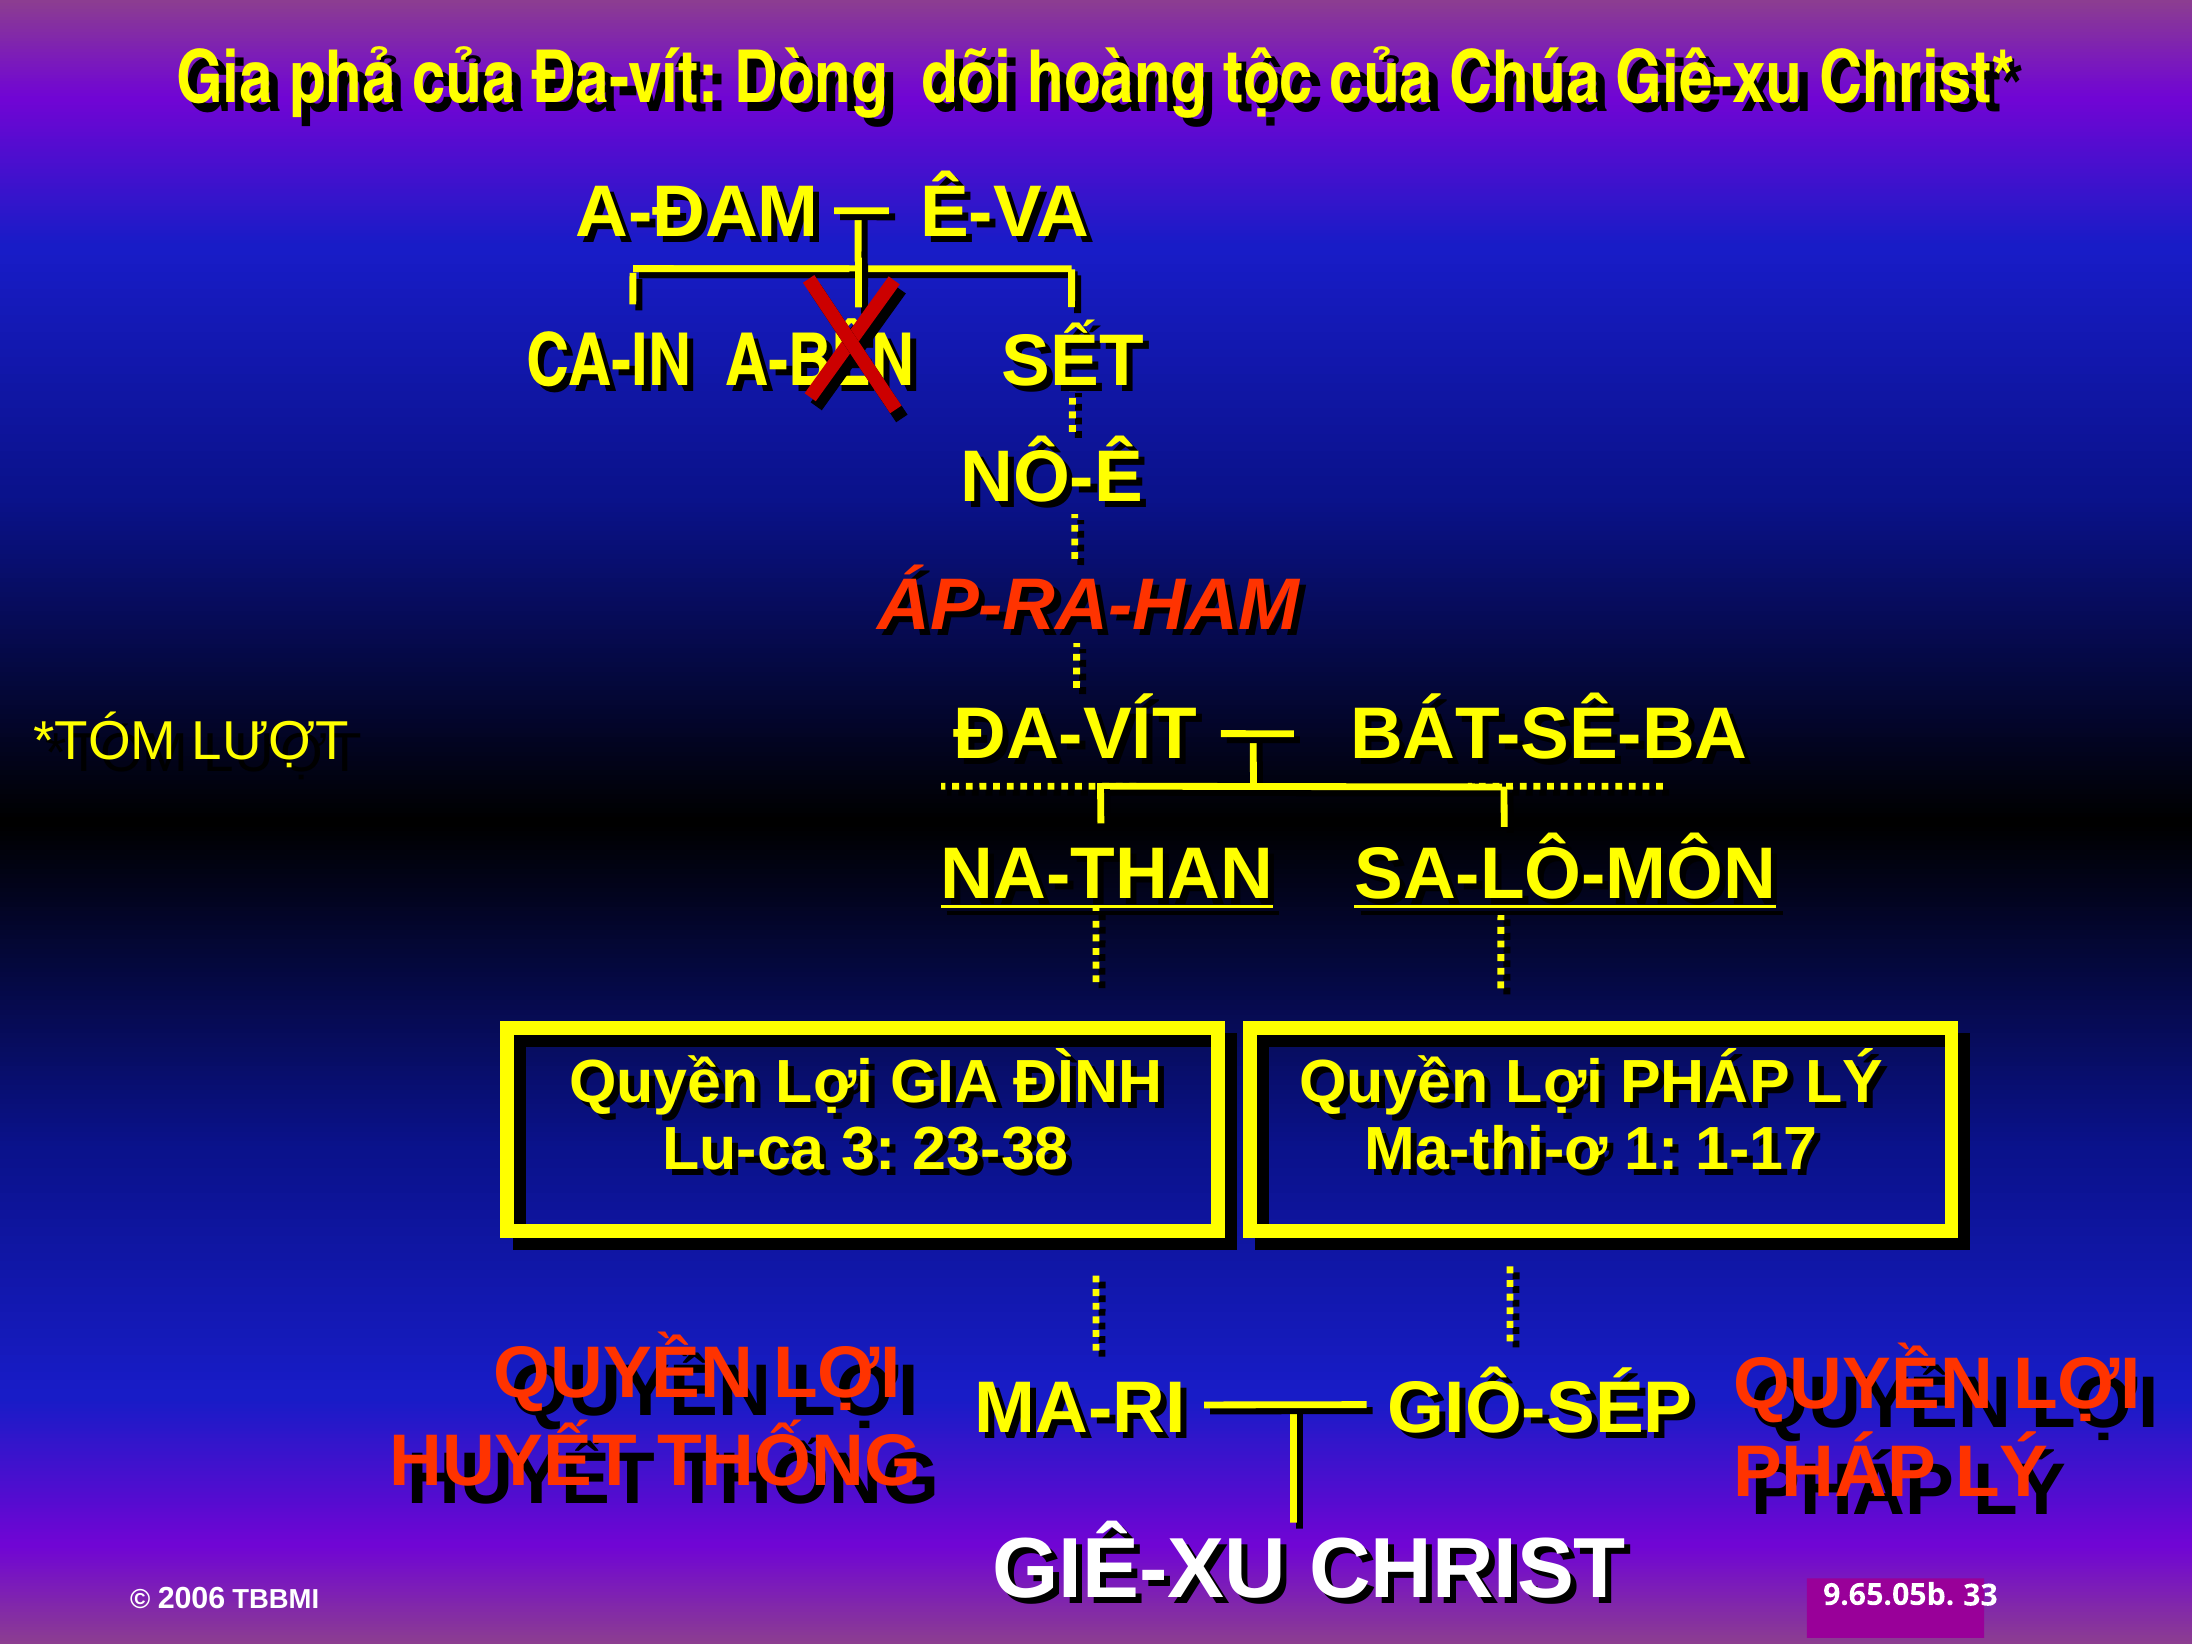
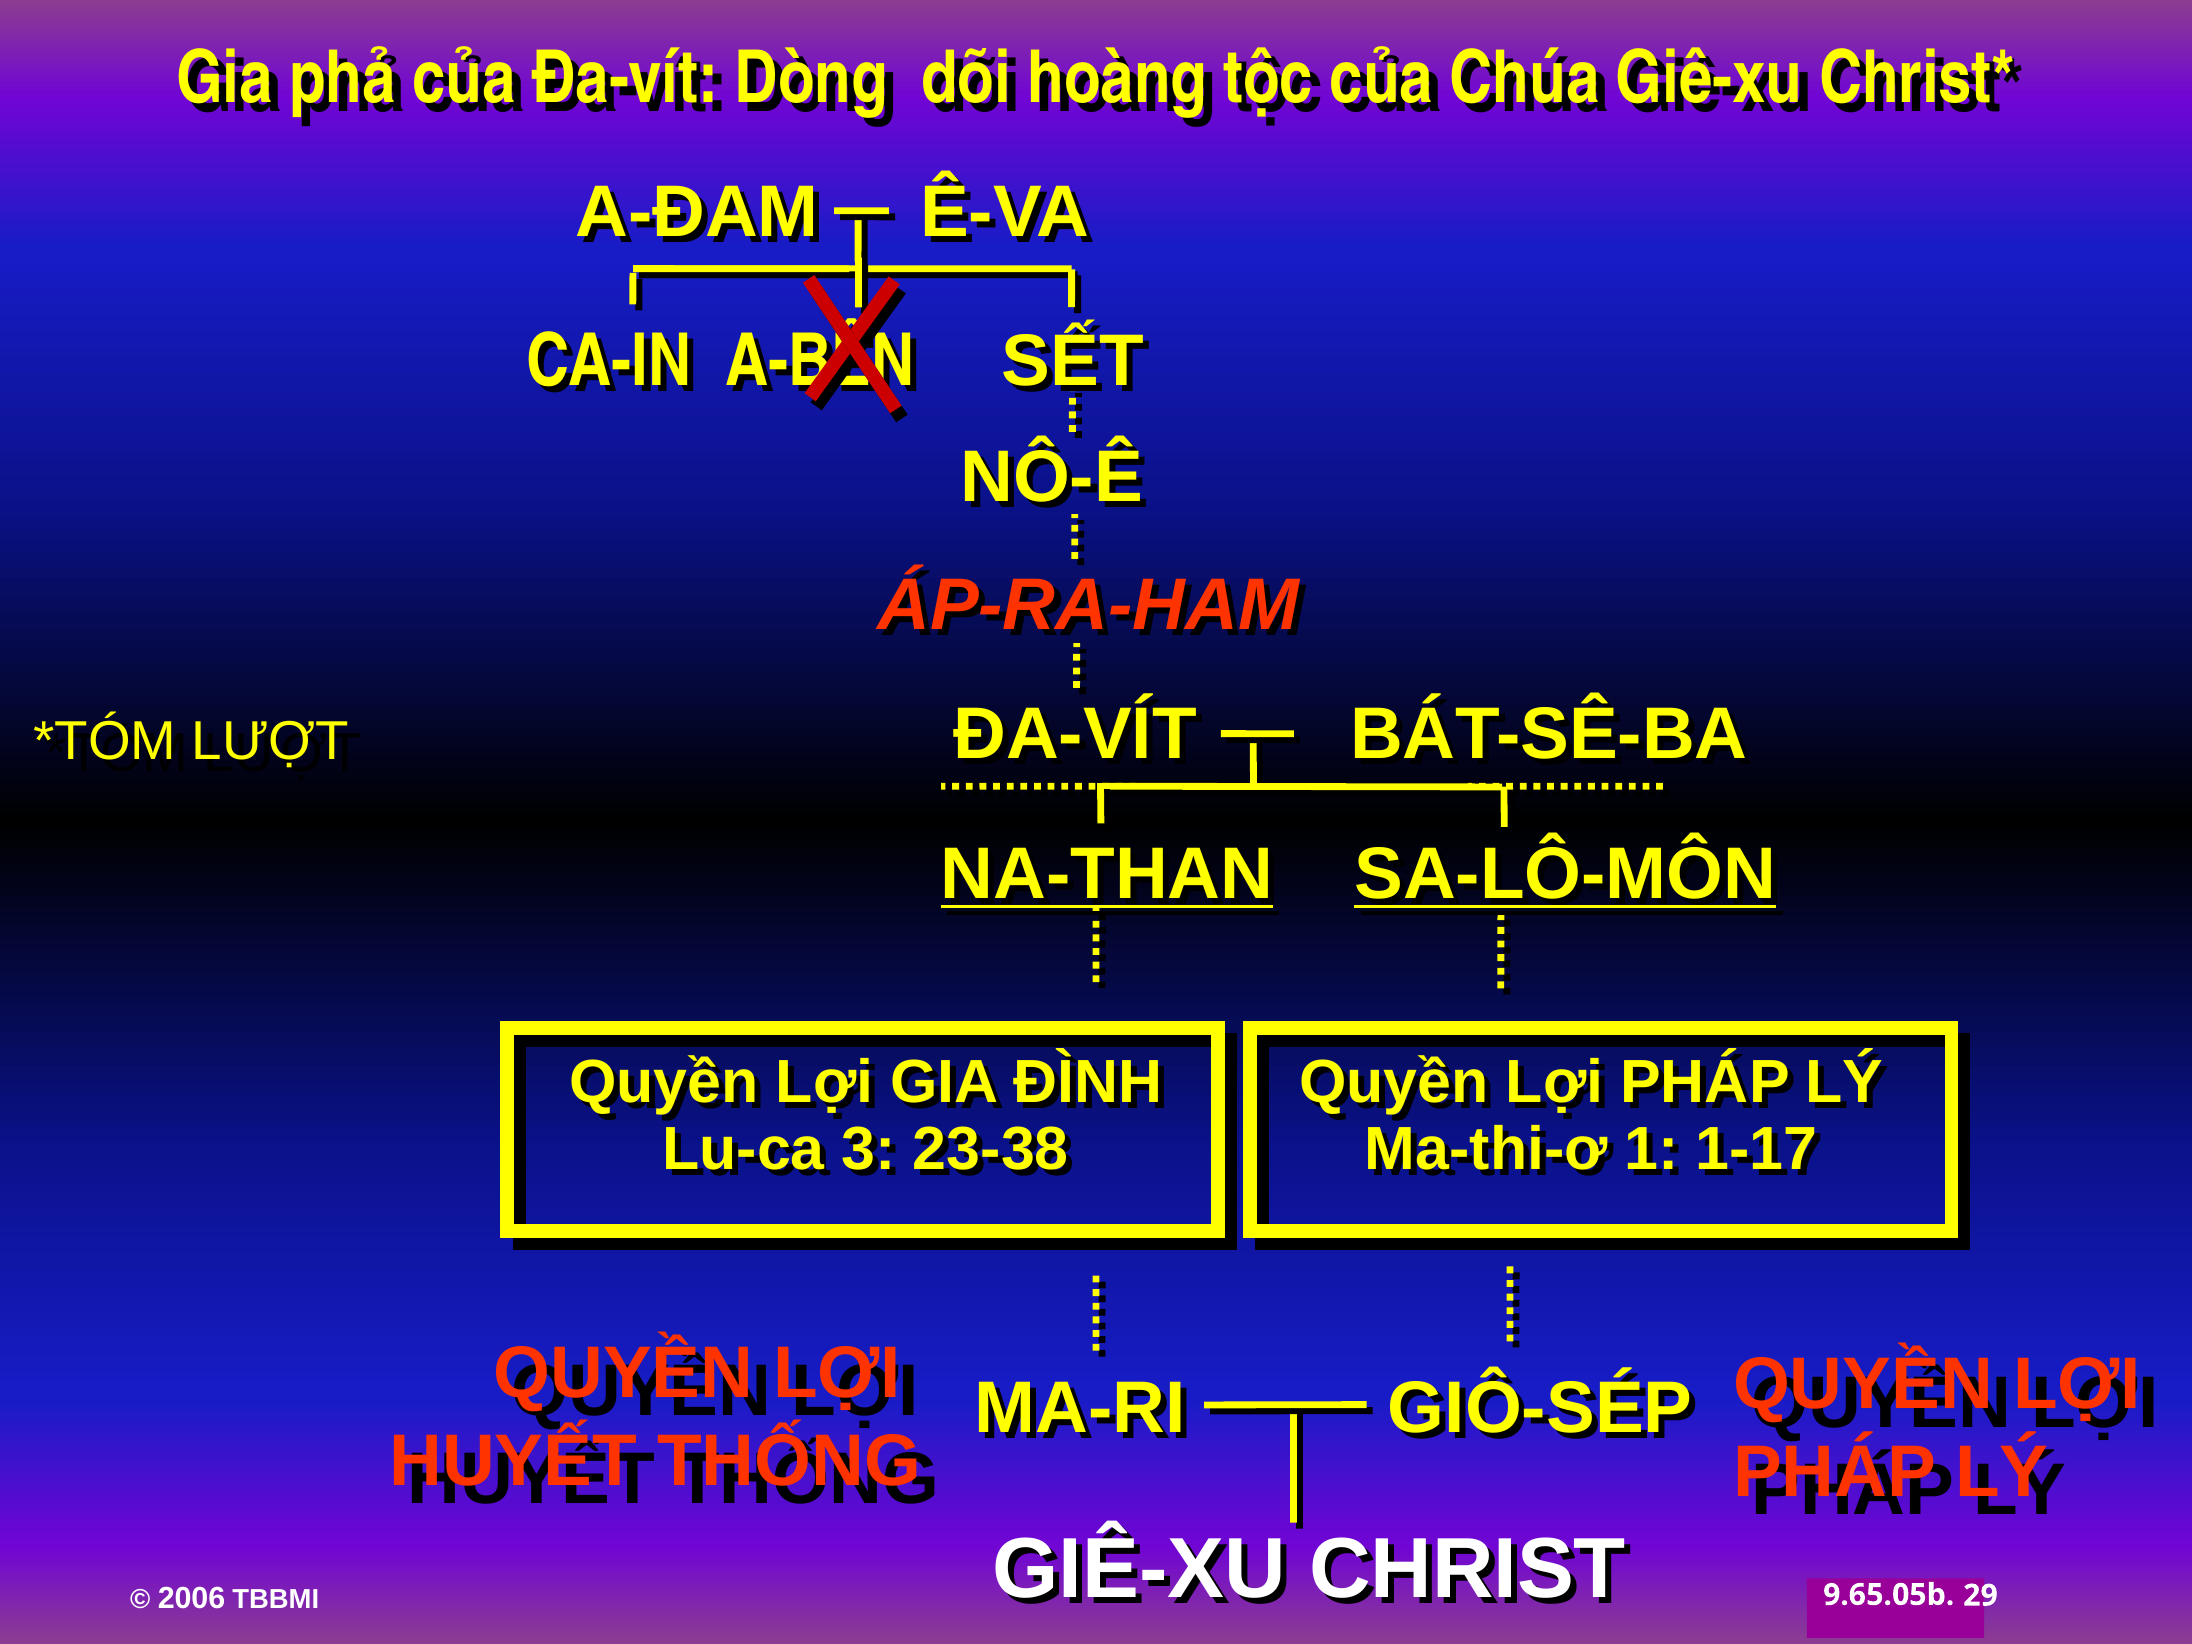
33: 33 -> 29
